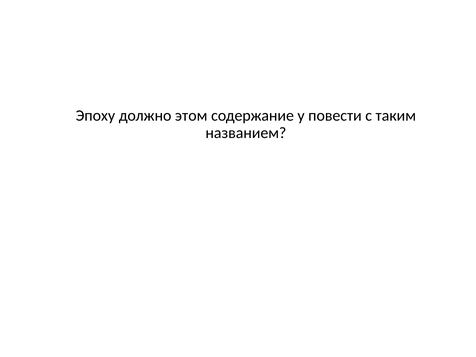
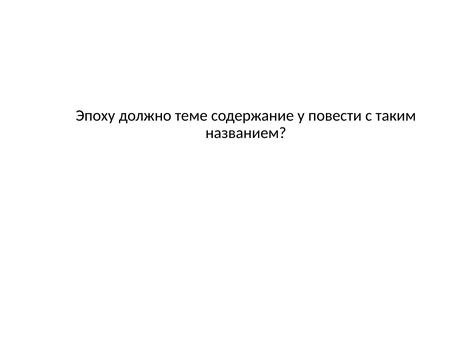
этом: этом -> теме
